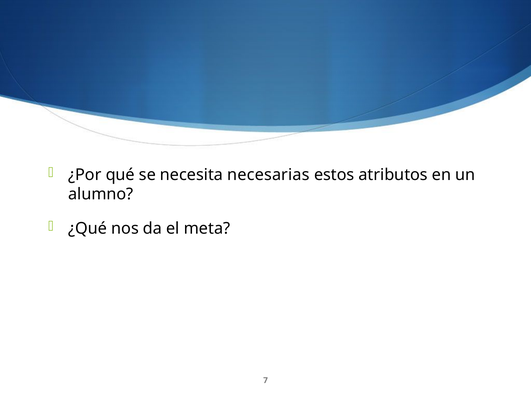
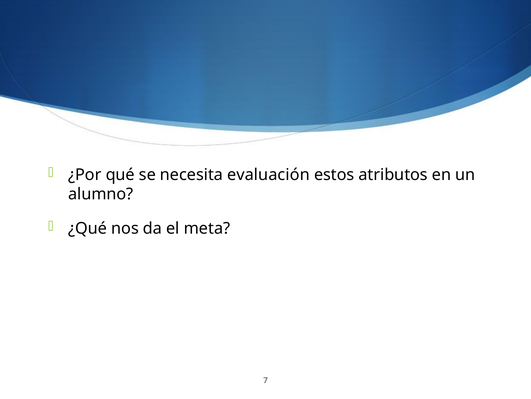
necesarias: necesarias -> evaluación
